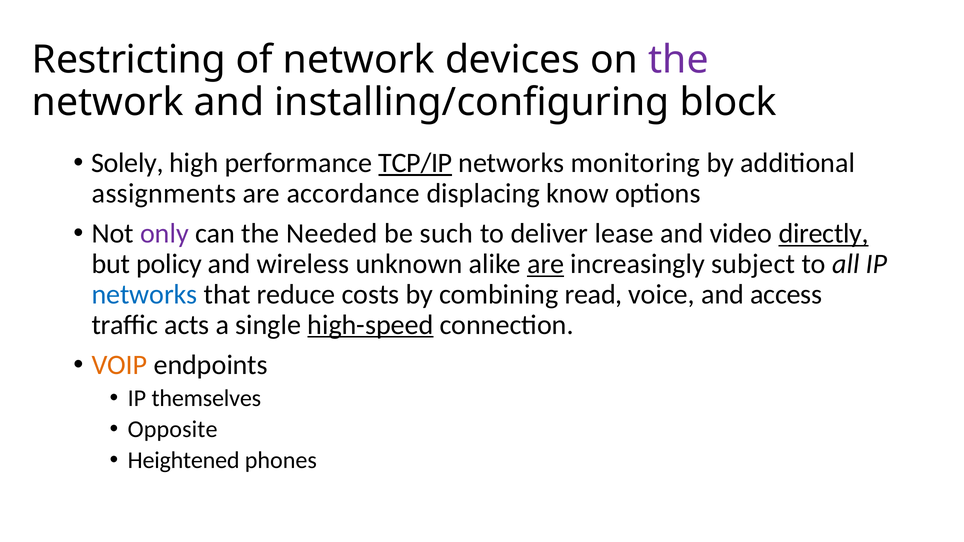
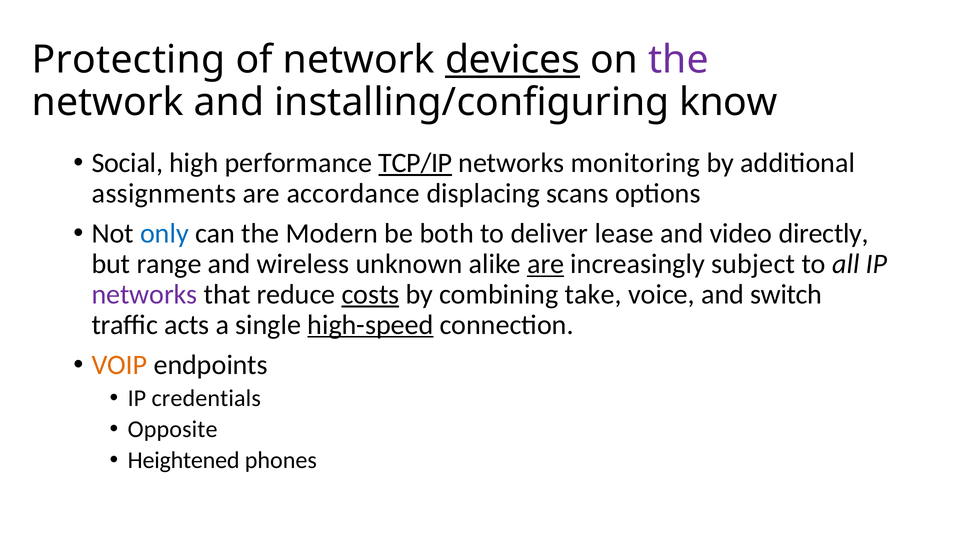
Restricting: Restricting -> Protecting
devices underline: none -> present
block: block -> know
Solely: Solely -> Social
know: know -> scans
only colour: purple -> blue
Needed: Needed -> Modern
such: such -> both
directly underline: present -> none
policy: policy -> range
networks at (145, 295) colour: blue -> purple
costs underline: none -> present
read: read -> take
access: access -> switch
themselves: themselves -> credentials
